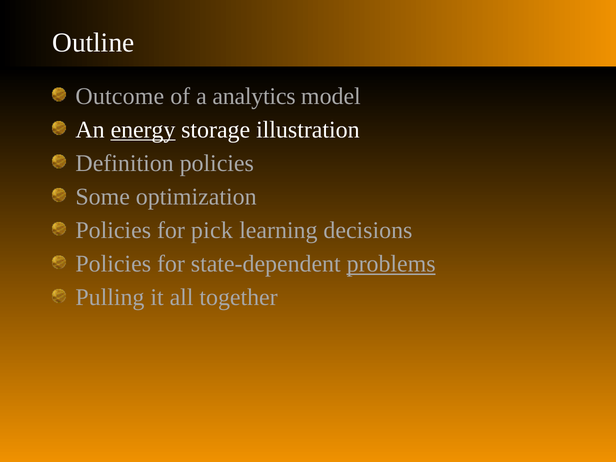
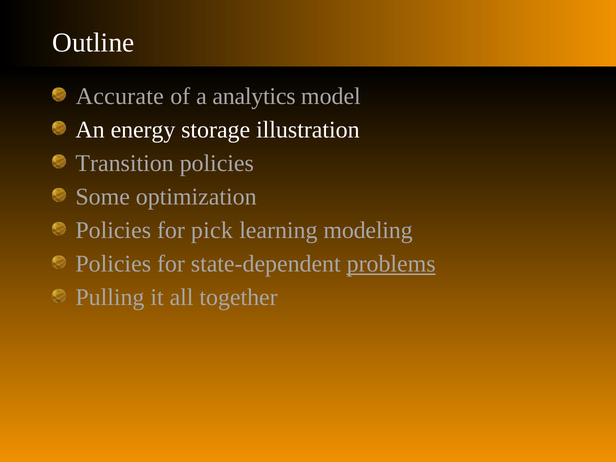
Outcome: Outcome -> Accurate
energy underline: present -> none
Definition: Definition -> Transition
decisions: decisions -> modeling
